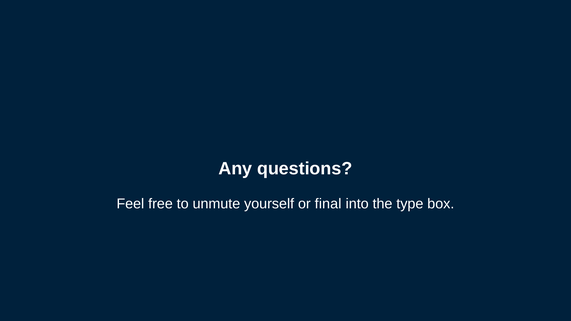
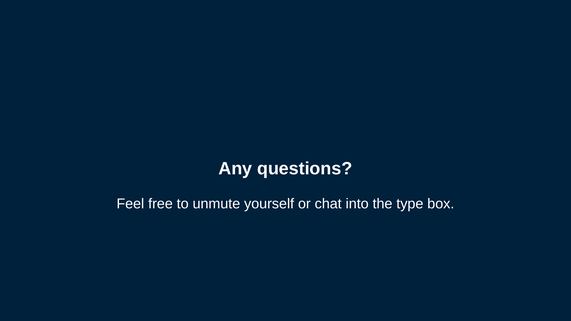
final: final -> chat
